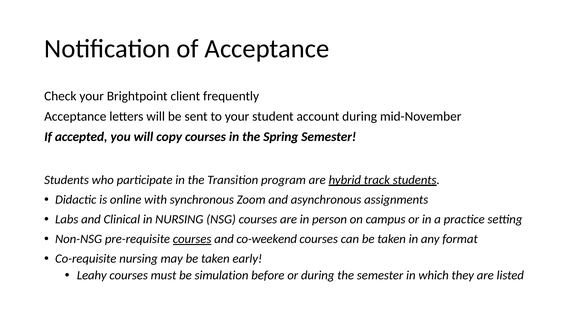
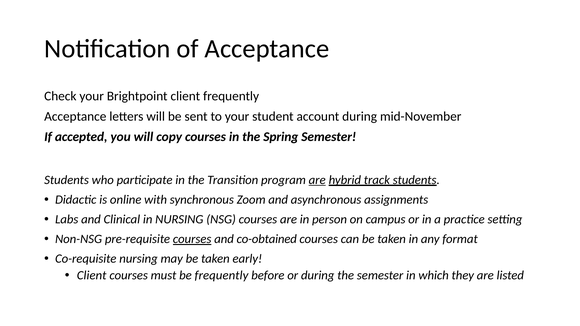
are at (317, 180) underline: none -> present
co-weekend: co-weekend -> co-obtained
Leahy at (92, 276): Leahy -> Client
be simulation: simulation -> frequently
